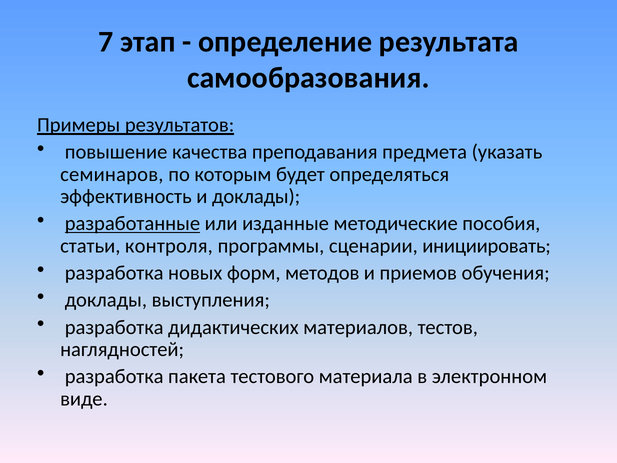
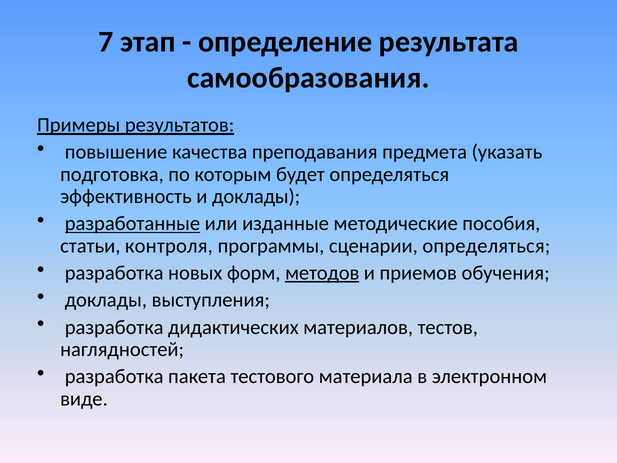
семинаров: семинаров -> подготовка
сценарии инициировать: инициировать -> определяться
методов underline: none -> present
